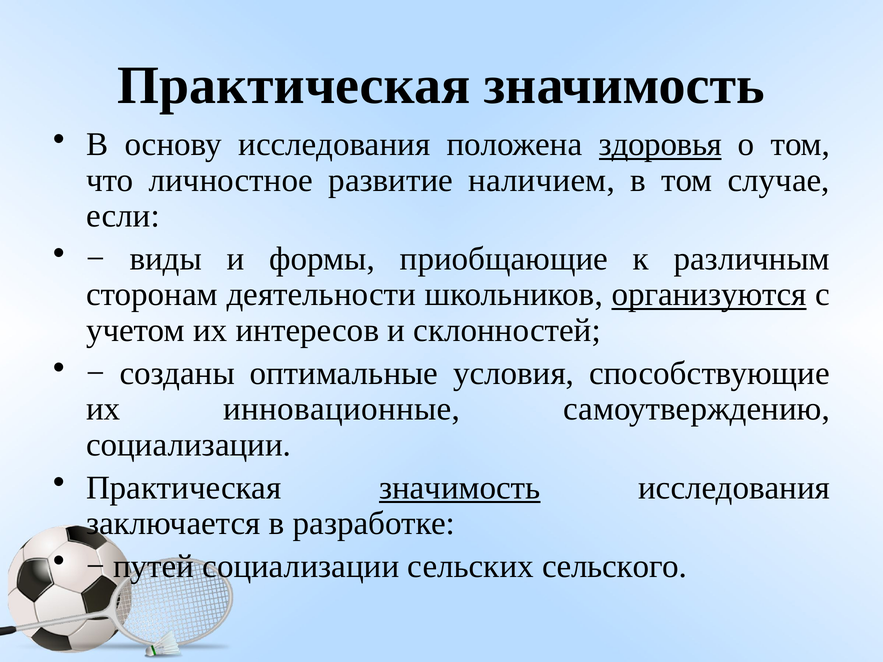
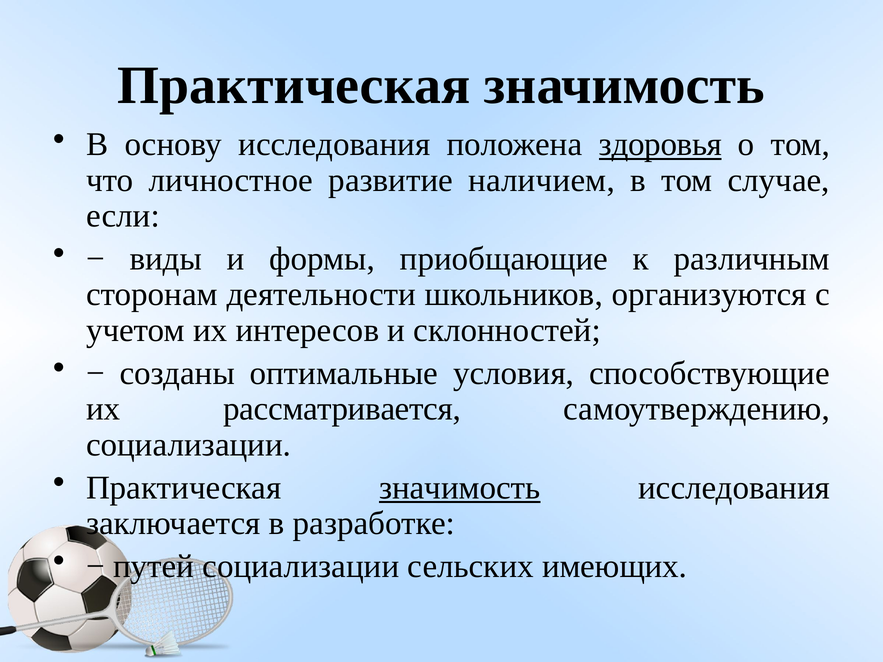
организуются underline: present -> none
инновационные: инновационные -> рассматривается
сельского: сельского -> имеющих
